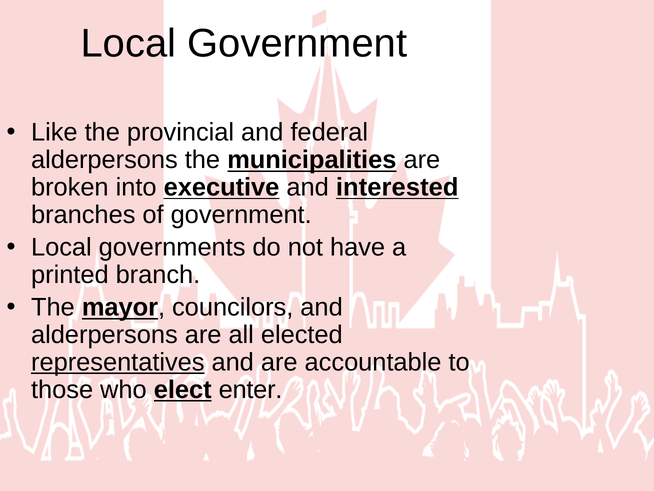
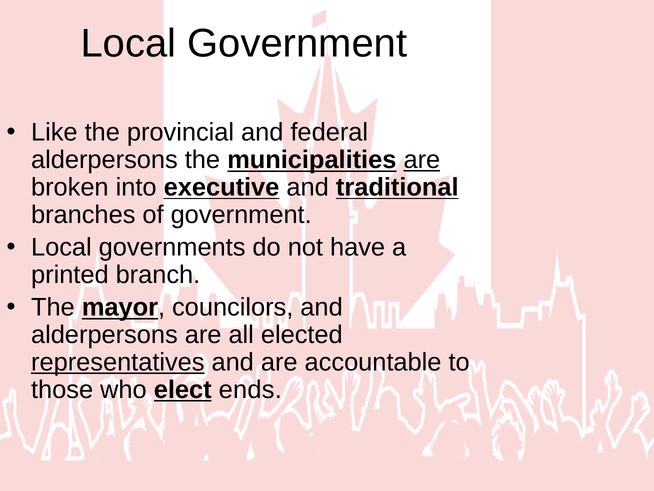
are at (422, 160) underline: none -> present
interested: interested -> traditional
enter: enter -> ends
